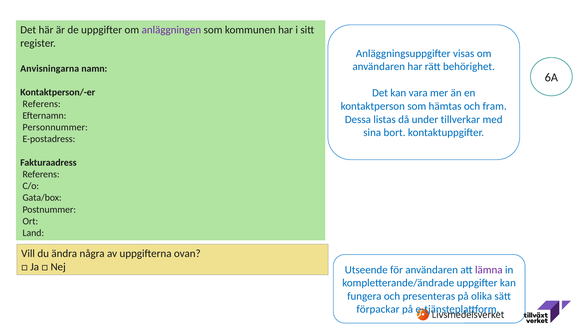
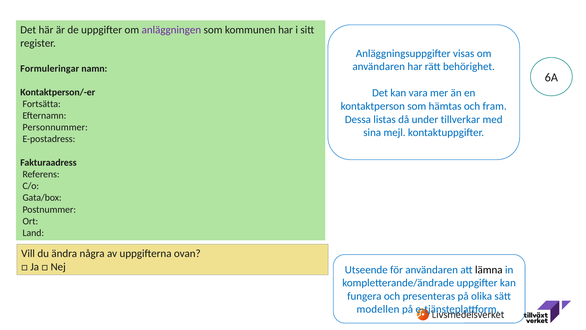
Anvisningarna: Anvisningarna -> Formuleringar
Referens at (42, 104): Referens -> Fortsätta
bort: bort -> mejl
lämna colour: purple -> black
förpackar: förpackar -> modellen
